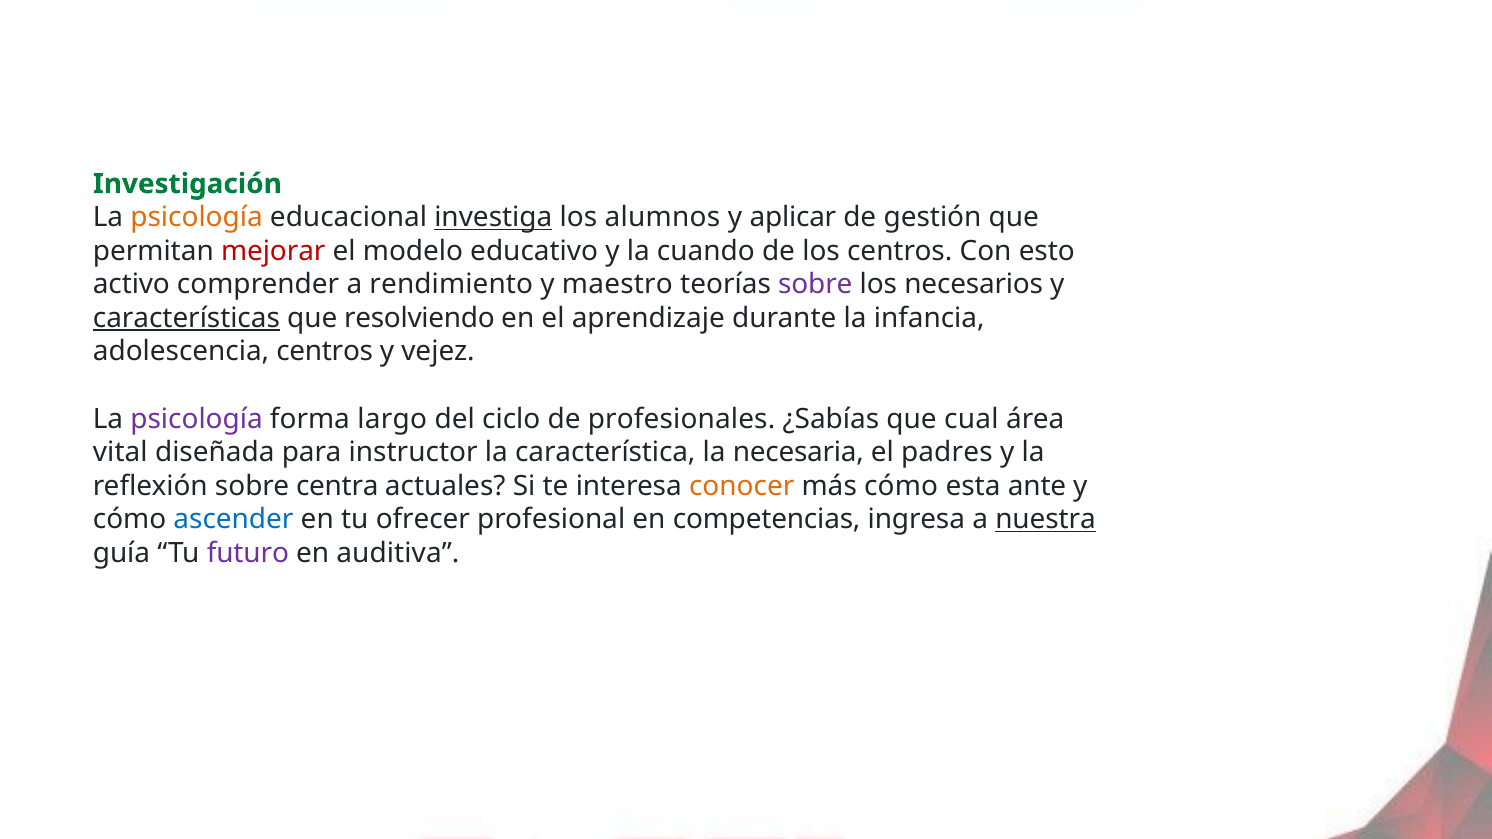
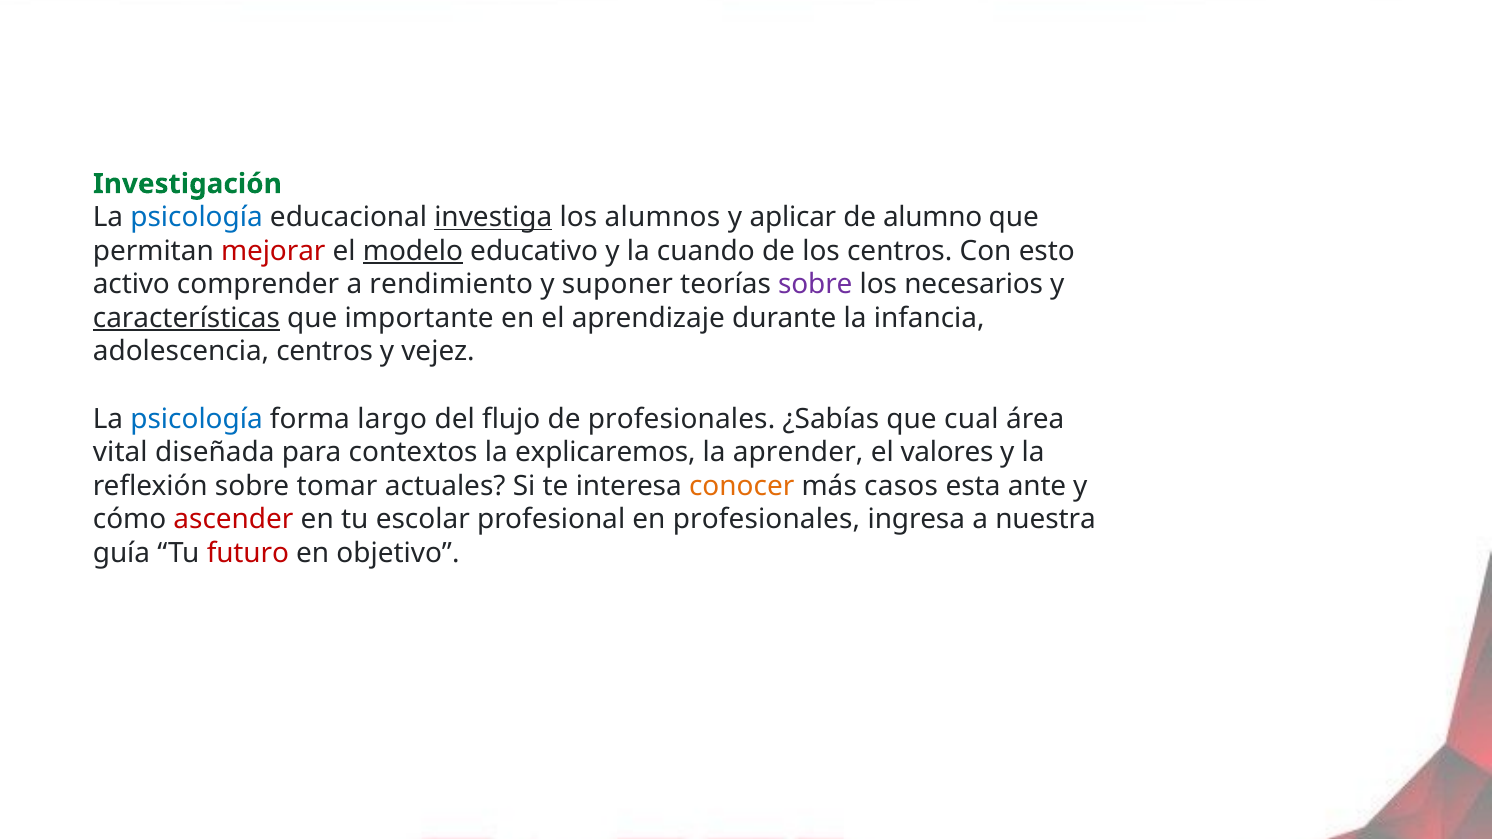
psicología at (197, 218) colour: orange -> blue
gestión: gestión -> alumno
modelo underline: none -> present
maestro: maestro -> suponer
resolviendo: resolviendo -> importante
psicología at (197, 419) colour: purple -> blue
ciclo: ciclo -> flujo
instructor: instructor -> contextos
característica: característica -> explicaremos
necesaria: necesaria -> aprender
padres: padres -> valores
centra: centra -> tomar
más cómo: cómo -> casos
ascender colour: blue -> red
ofrecer: ofrecer -> escolar
en competencias: competencias -> profesionales
nuestra underline: present -> none
futuro colour: purple -> red
auditiva: auditiva -> objetivo
